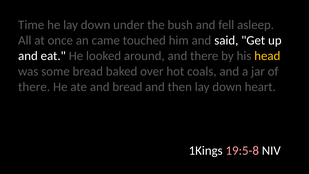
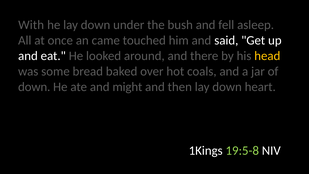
Time: Time -> With
there at (34, 87): there -> down
and bread: bread -> might
19:5-8 colour: pink -> light green
